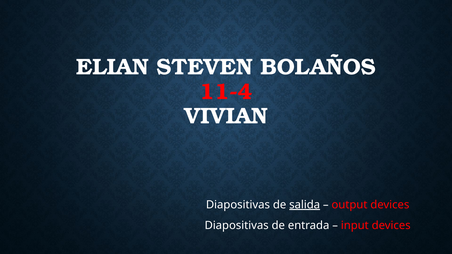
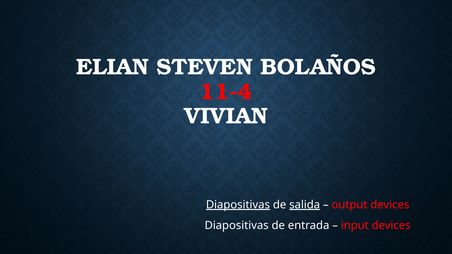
Diapositivas at (238, 205) underline: none -> present
